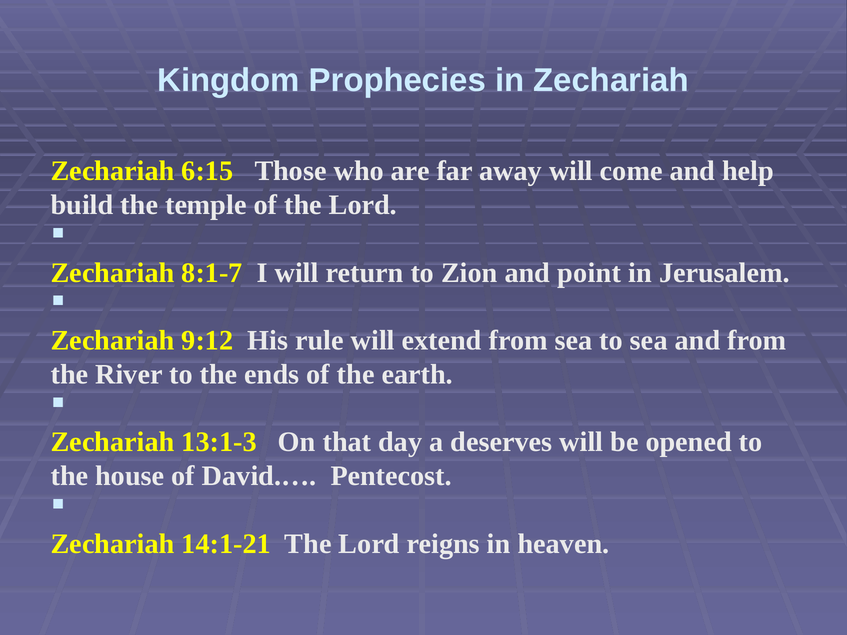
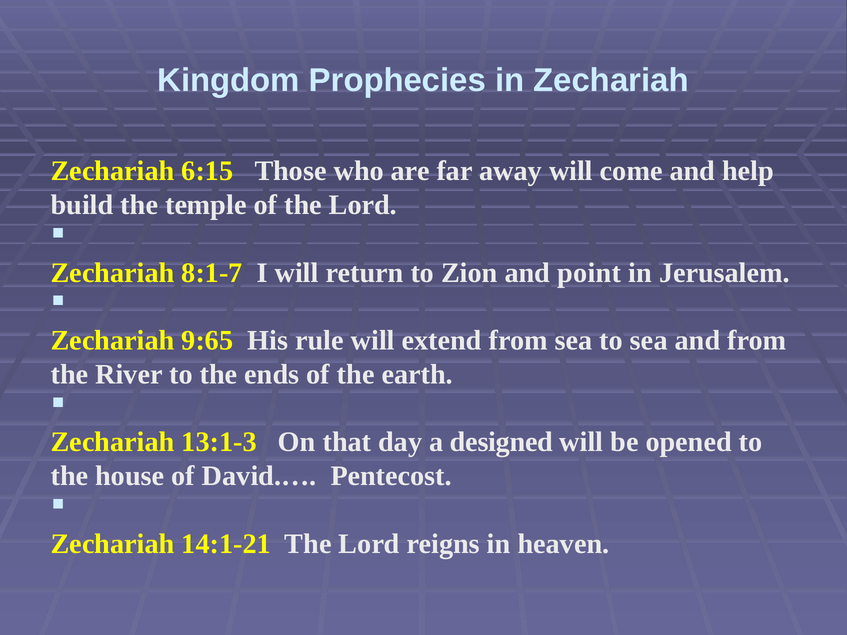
9:12: 9:12 -> 9:65
deserves: deserves -> designed
